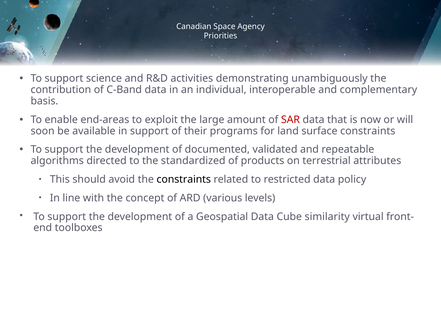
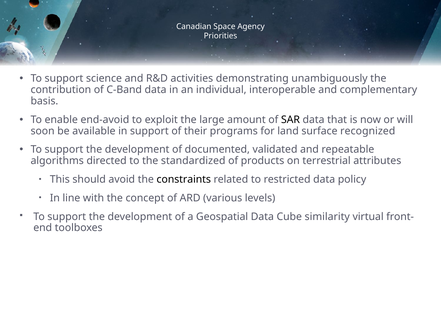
end-areas: end-areas -> end-avoid
SAR colour: red -> black
surface constraints: constraints -> recognized
